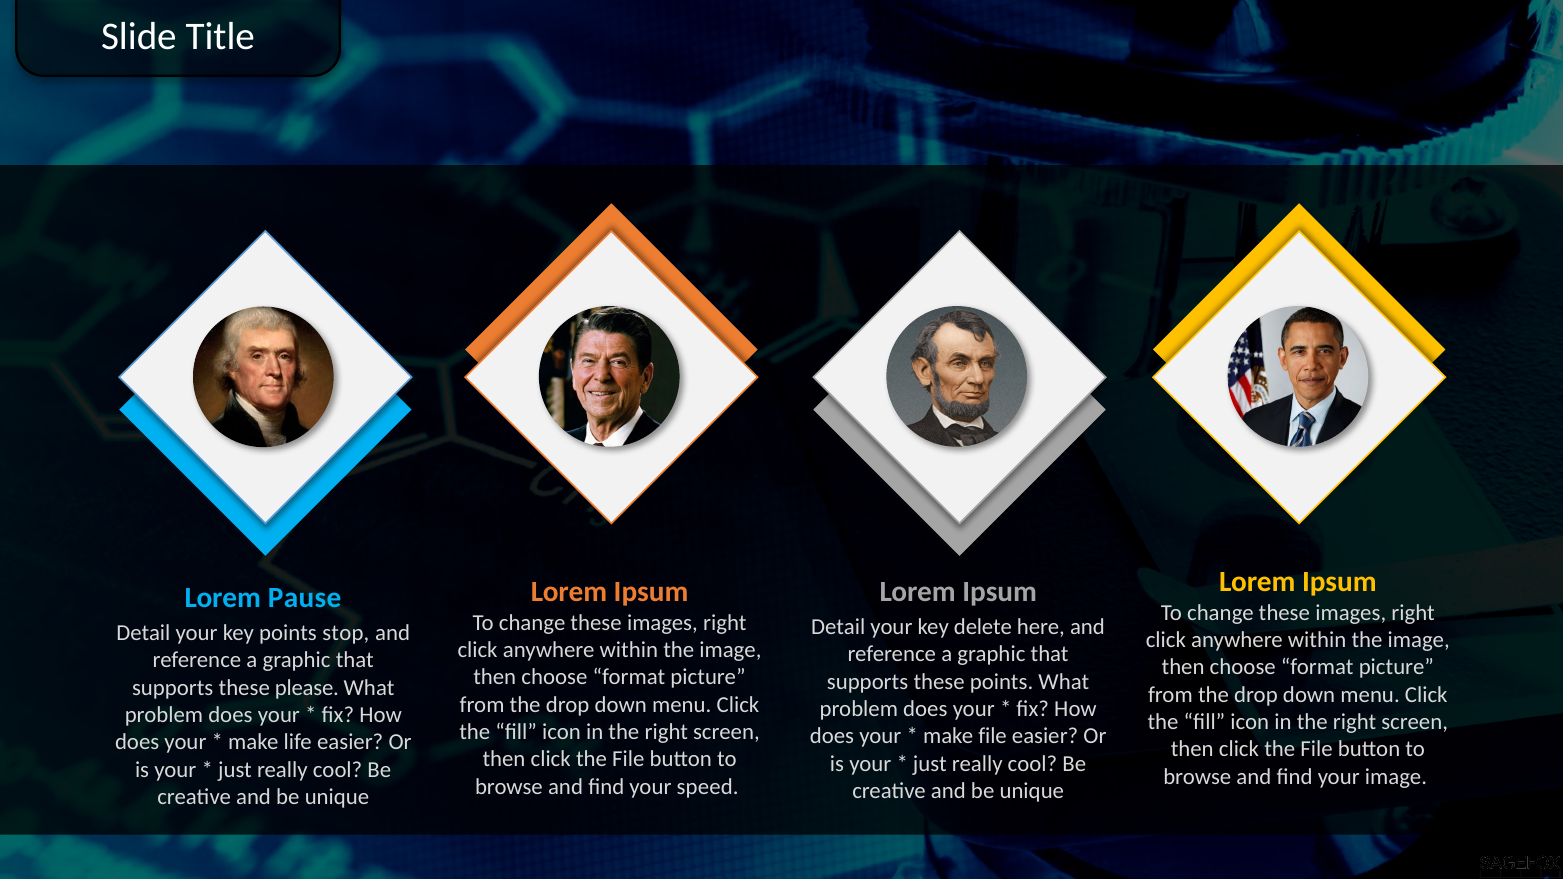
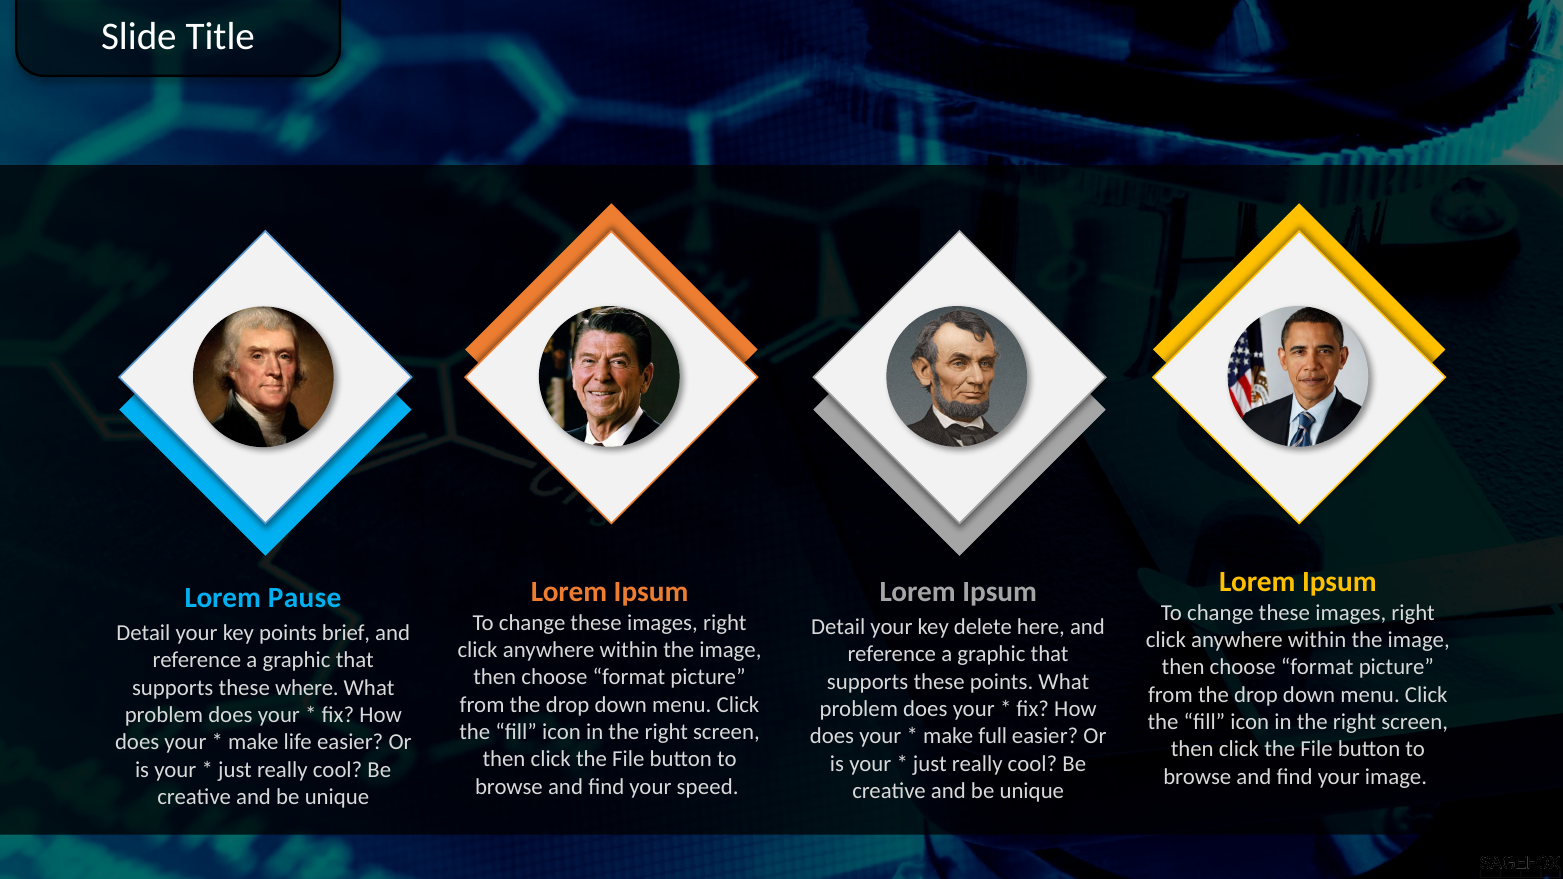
stop: stop -> brief
please: please -> where
make file: file -> full
